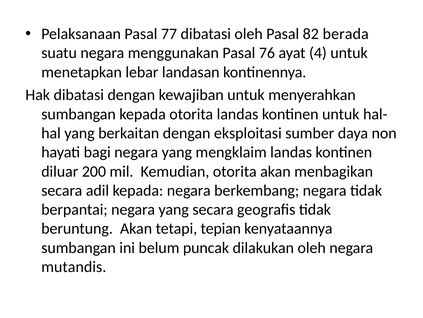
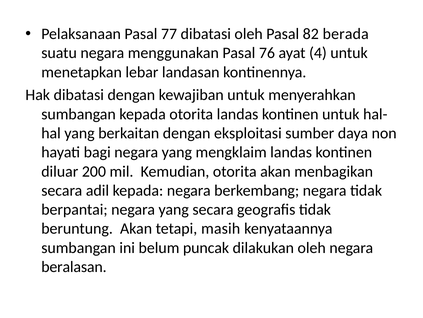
tepian: tepian -> masih
mutandis: mutandis -> beralasan
